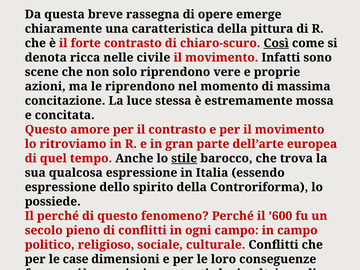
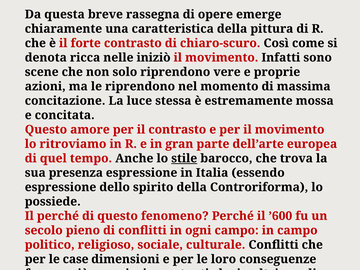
Così underline: present -> none
civile: civile -> iniziò
qualcosa: qualcosa -> presenza
